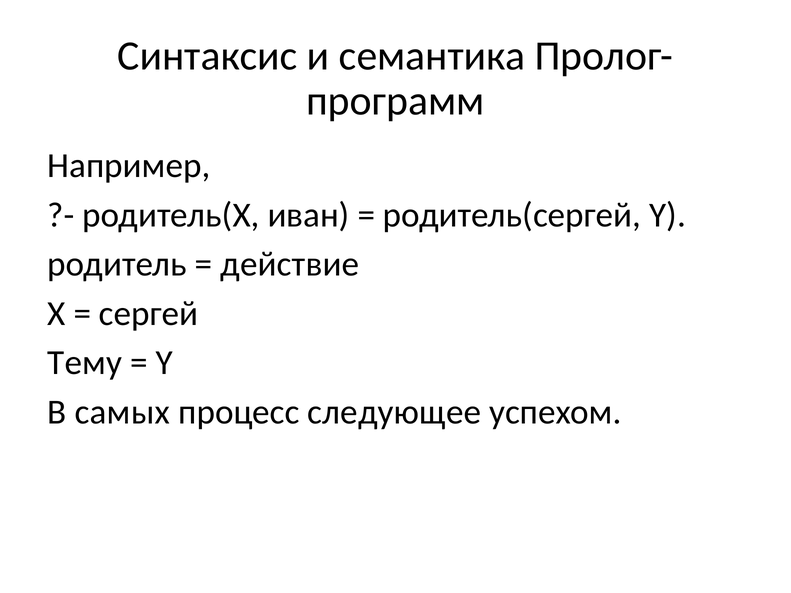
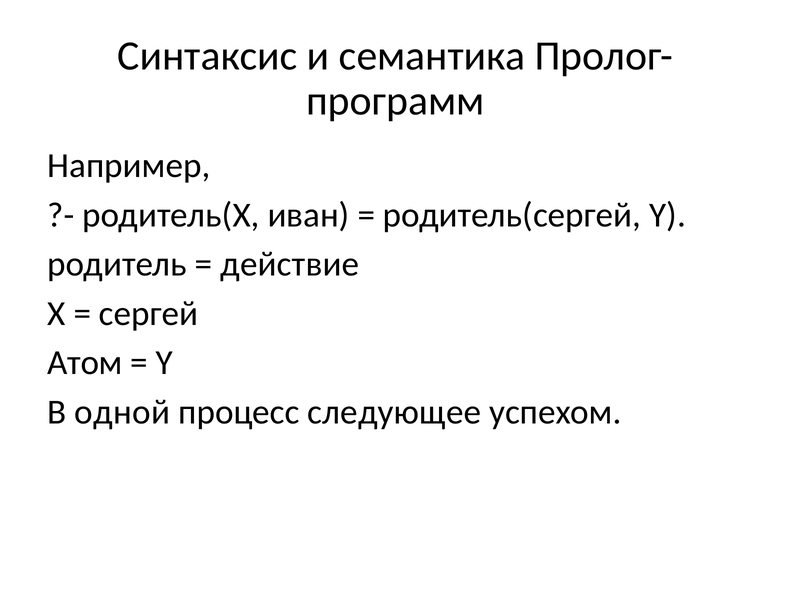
Тему: Тему -> Атом
самых: самых -> одной
